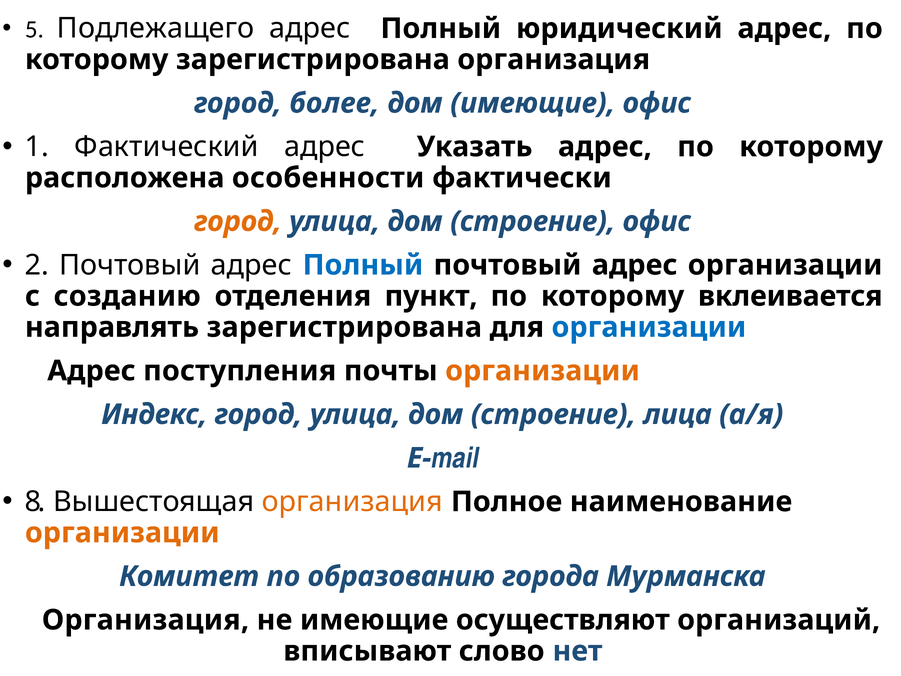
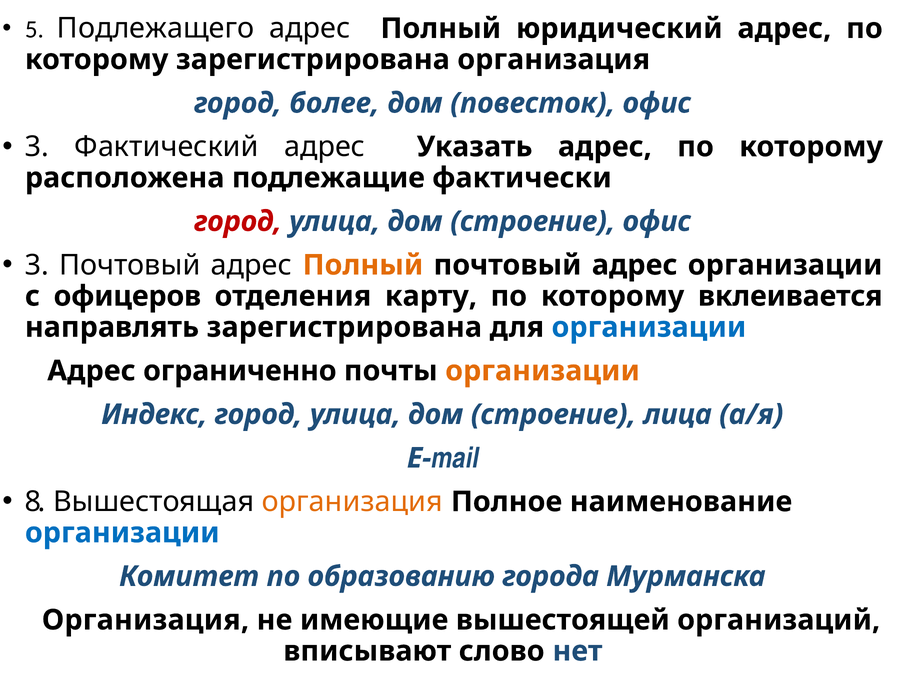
дом имеющие: имеющие -> повесток
1 at (37, 147): 1 -> 3
особенности: особенности -> подлежащие
город at (238, 221) colour: orange -> red
2 at (37, 265): 2 -> 3
Полный at (363, 265) colour: blue -> orange
созданию: созданию -> офицеров
пункт: пункт -> карту
поступления: поступления -> ограниченно
организации at (122, 533) colour: orange -> blue
осуществляют: осуществляют -> вышестоящей
